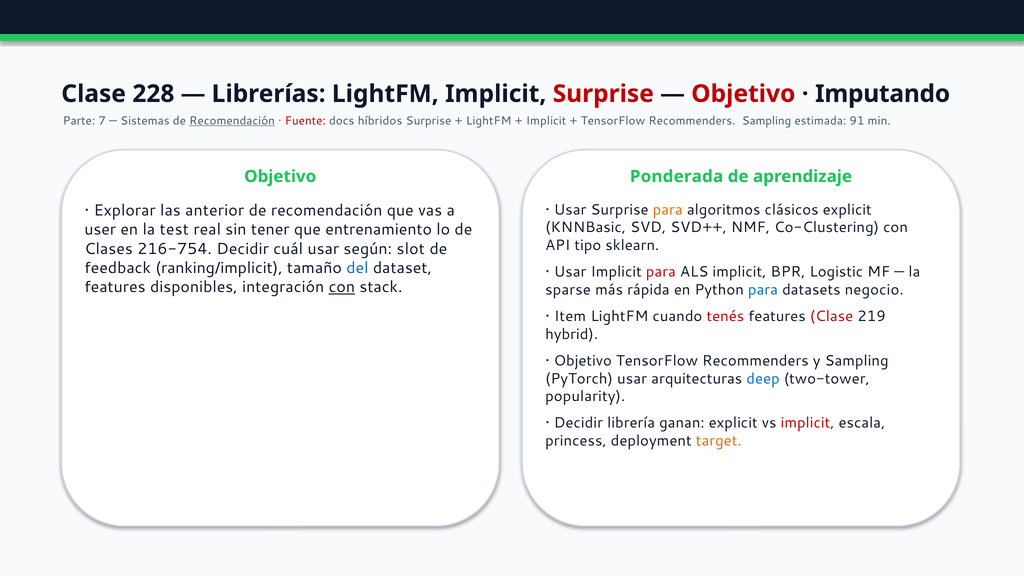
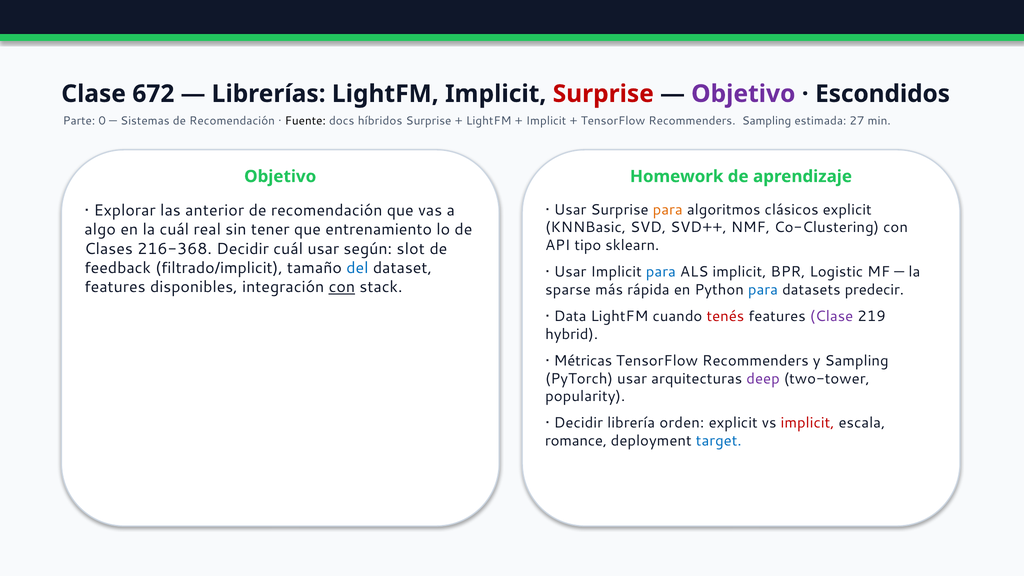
228: 228 -> 672
Objetivo at (743, 94) colour: red -> purple
Imputando: Imputando -> Escondidos
7: 7 -> 0
Recomendación at (232, 121) underline: present -> none
Fuente colour: red -> black
91: 91 -> 27
Ponderada: Ponderada -> Homework
user: user -> algo
la test: test -> cuál
216-754: 216-754 -> 216-368
ranking/implicit: ranking/implicit -> filtrado/implicit
para at (661, 272) colour: red -> blue
negocio: negocio -> predecir
Item: Item -> Data
Clase at (832, 316) colour: red -> purple
Objetivo at (583, 361): Objetivo -> Métricas
deep colour: blue -> purple
ganan: ganan -> orden
princess: princess -> romance
target colour: orange -> blue
